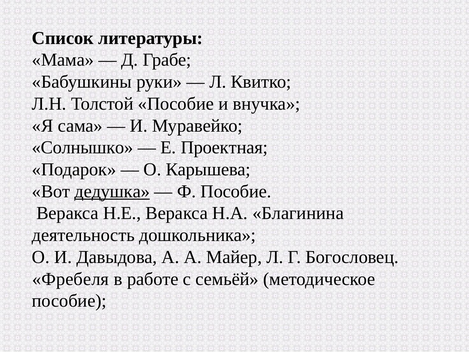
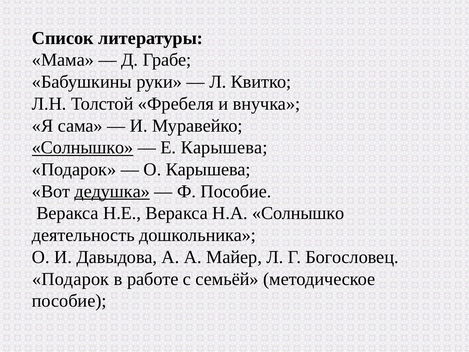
Толстой Пособие: Пособие -> Фребеля
Солнышко at (83, 147) underline: none -> present
Е Проектная: Проектная -> Карышева
Н.А Благинина: Благинина -> Солнышко
Фребеля at (71, 279): Фребеля -> Подарок
